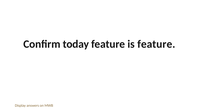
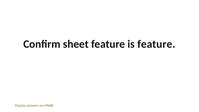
today: today -> sheet
